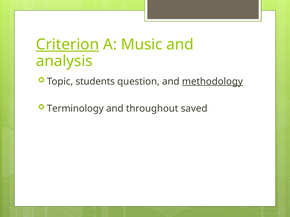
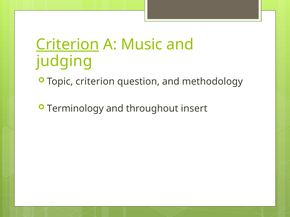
analysis: analysis -> judging
Topic students: students -> criterion
methodology underline: present -> none
saved: saved -> insert
